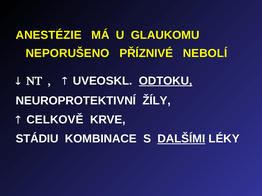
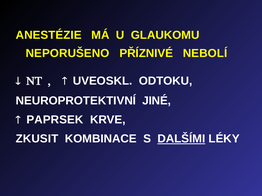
ODTOKU underline: present -> none
ŽÍLY: ŽÍLY -> JINÉ
CELKOVĚ: CELKOVĚ -> PAPRSEK
STÁDIU: STÁDIU -> ZKUSIT
